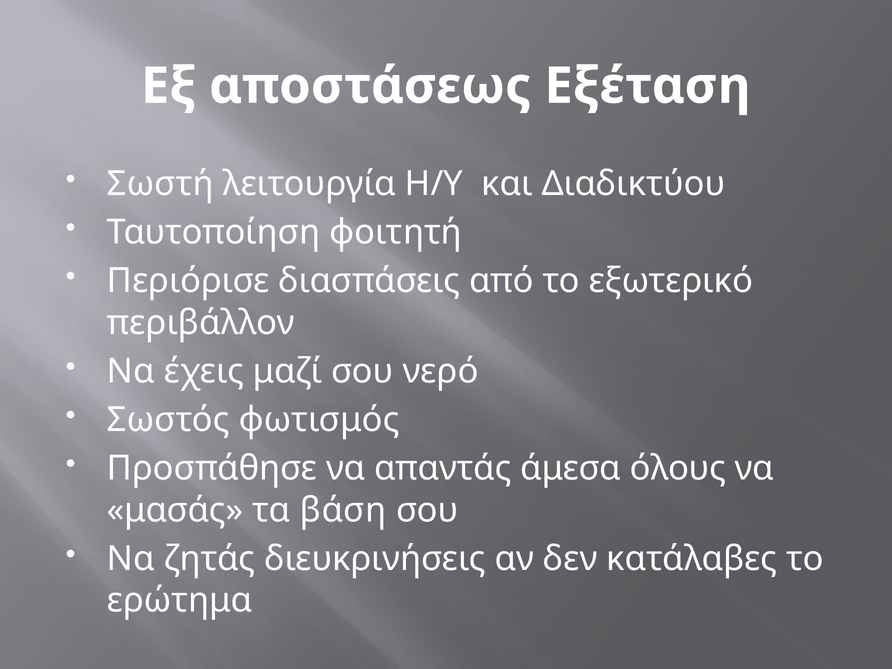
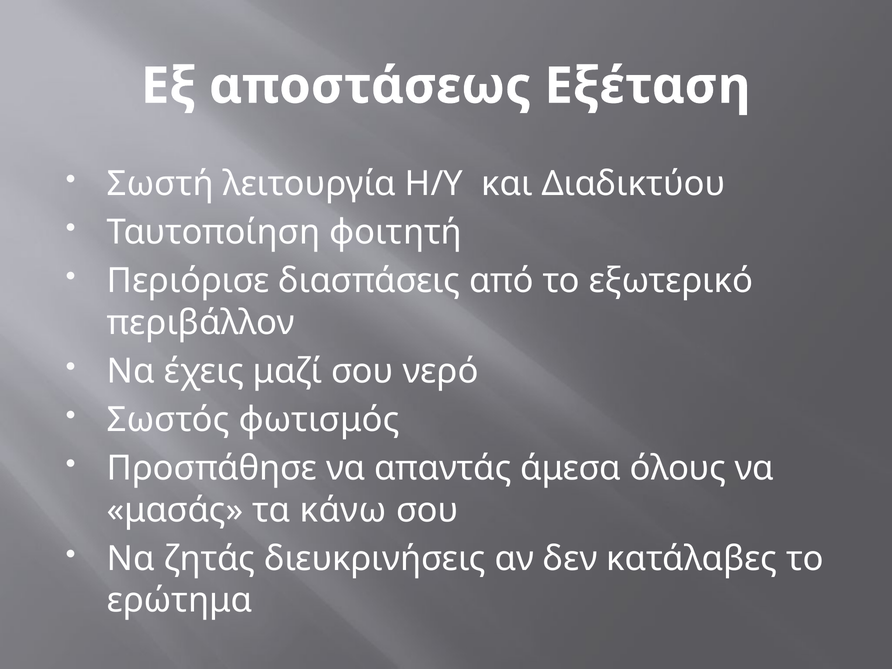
βάση: βάση -> κάνω
